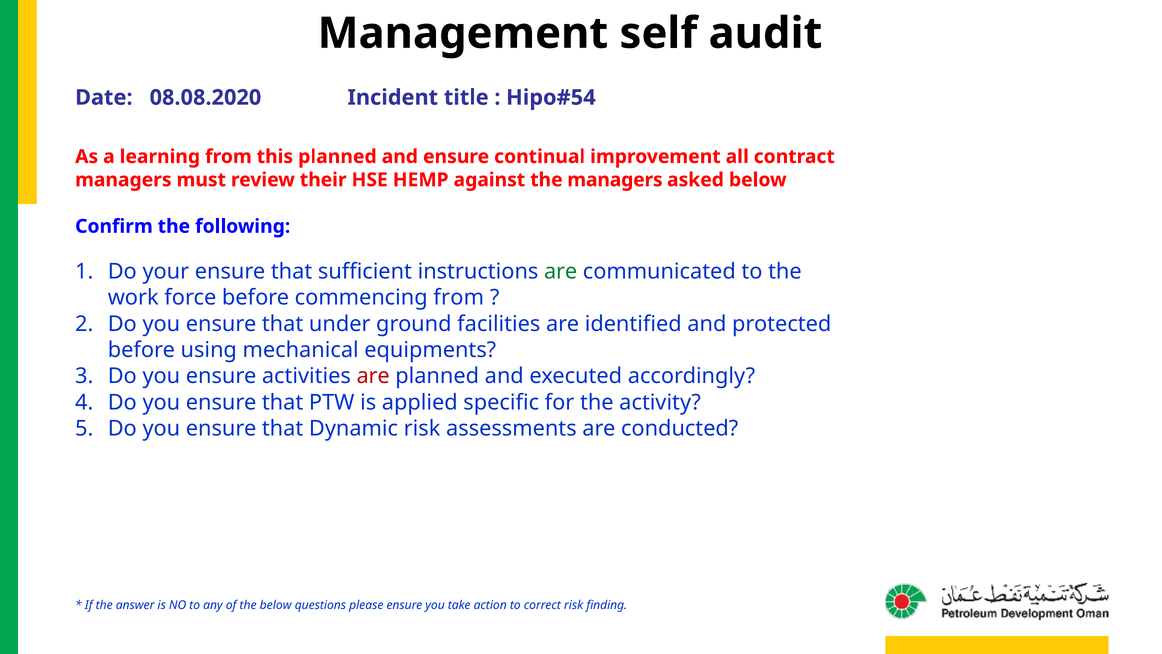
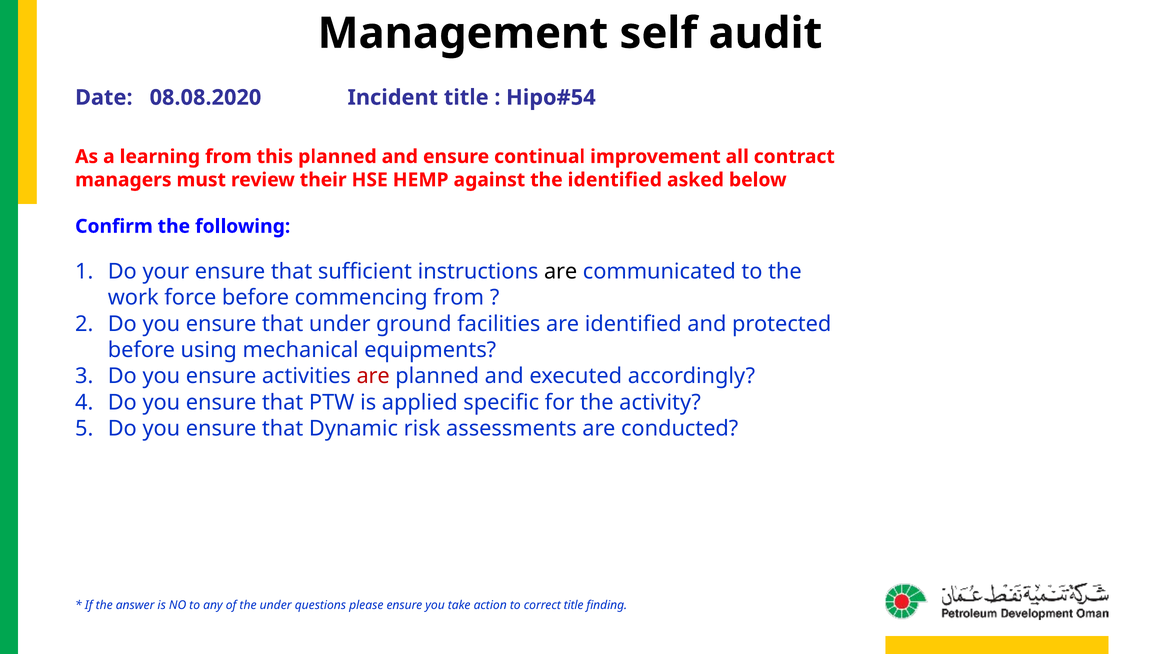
the managers: managers -> identified
are at (561, 271) colour: green -> black
the below: below -> under
correct risk: risk -> title
